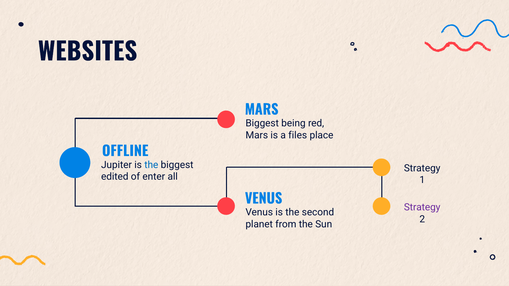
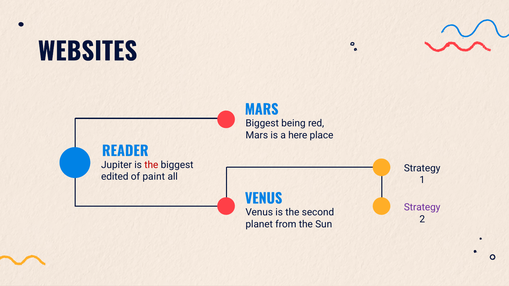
files: files -> here
OFFLINE: OFFLINE -> READER
the at (151, 165) colour: blue -> red
enter: enter -> paint
